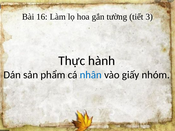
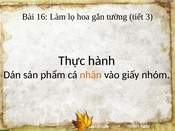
nhân colour: blue -> orange
